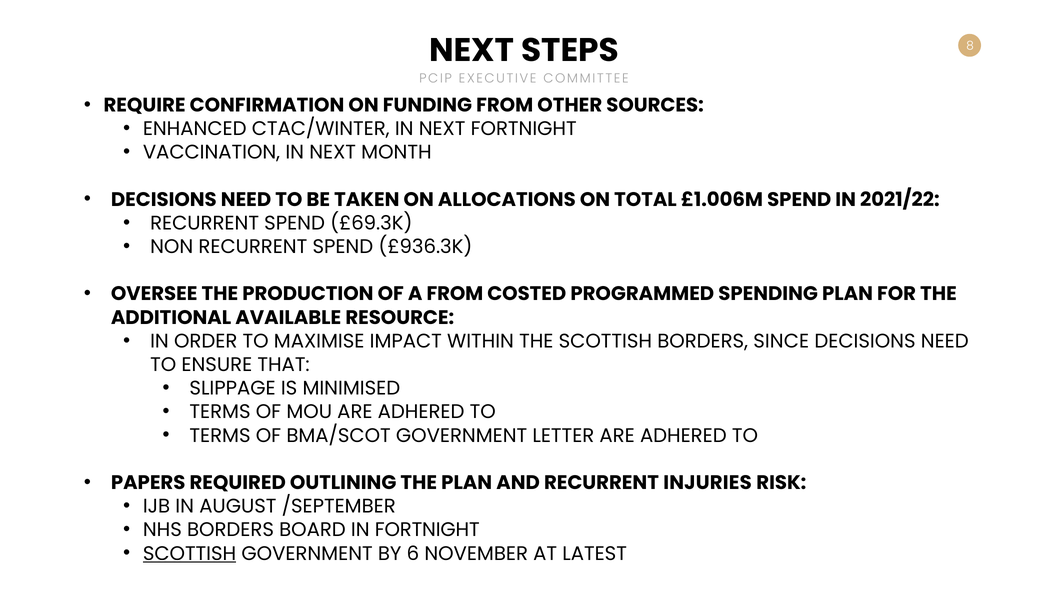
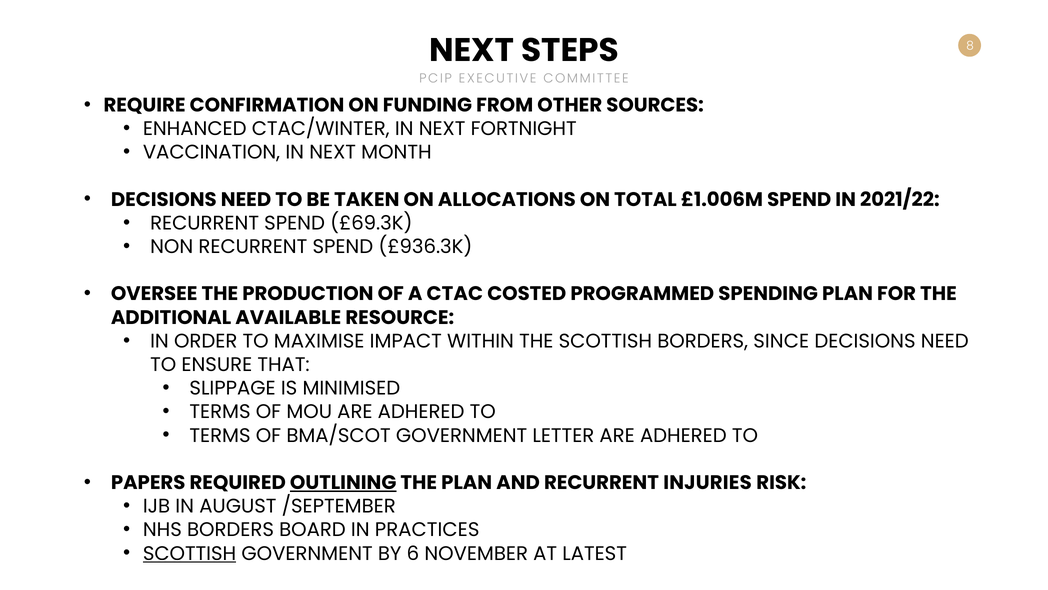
A FROM: FROM -> CTAC
OUTLINING underline: none -> present
IN FORTNIGHT: FORTNIGHT -> PRACTICES
